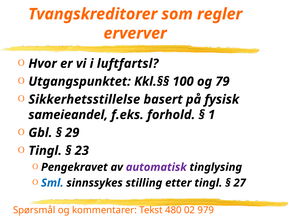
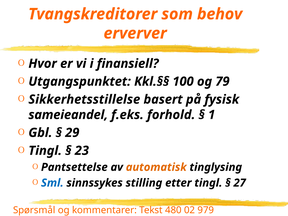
regler: regler -> behov
luftfartsl: luftfartsl -> finansiell
Pengekravet: Pengekravet -> Pantsettelse
automatisk colour: purple -> orange
